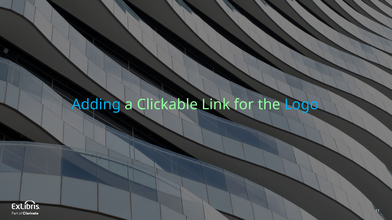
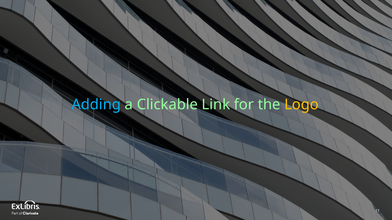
Logo colour: light blue -> yellow
